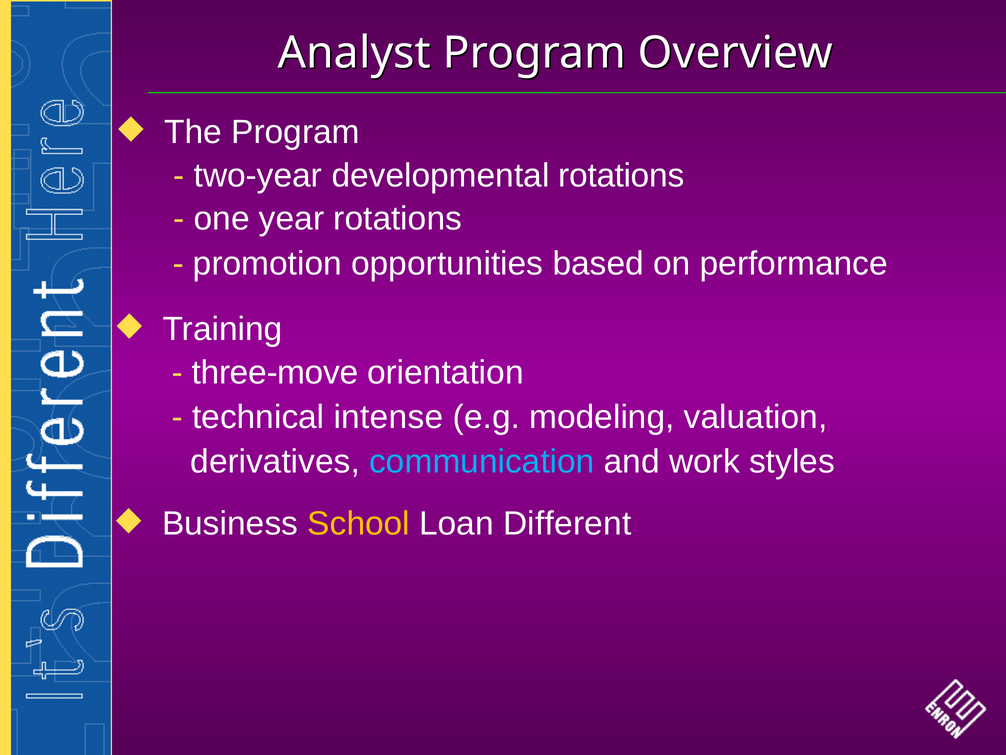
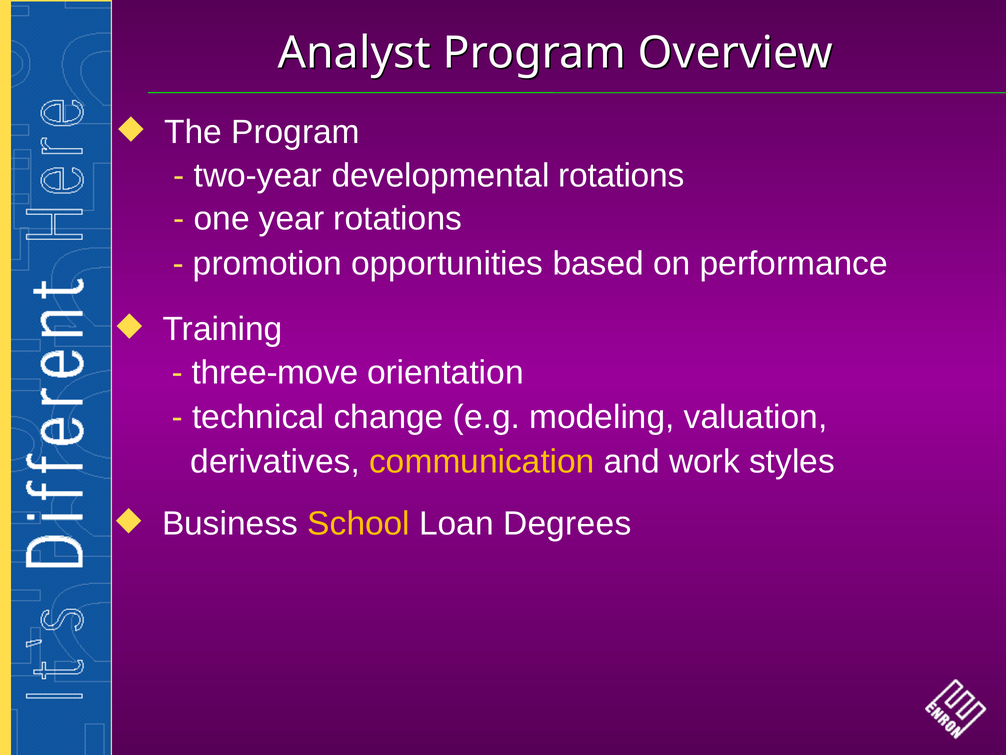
intense: intense -> change
communication colour: light blue -> yellow
Different: Different -> Degrees
